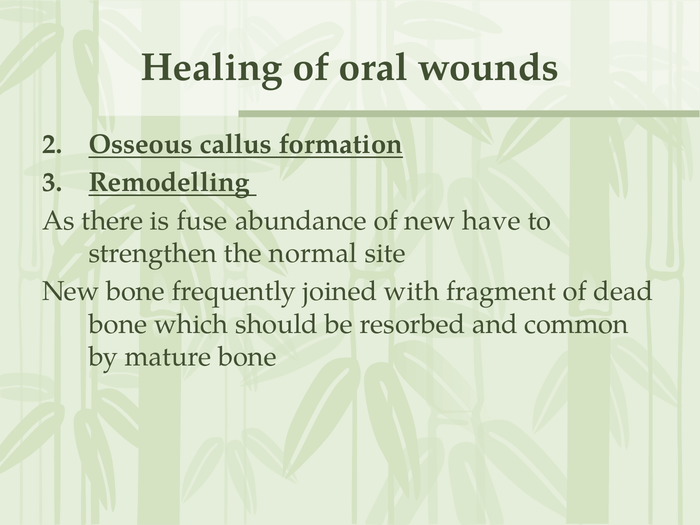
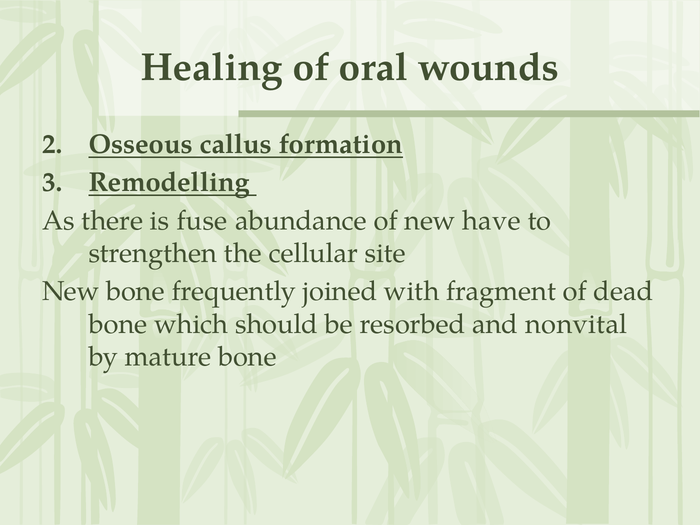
normal: normal -> cellular
common: common -> nonvital
